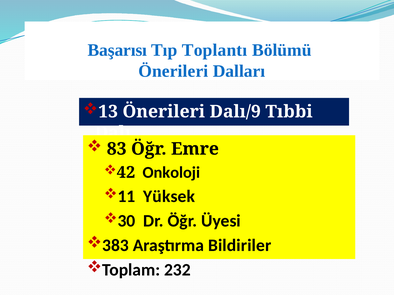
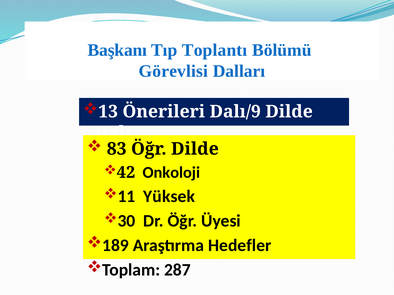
Başarısı: Başarısı -> Başkanı
Önerileri at (173, 71): Önerileri -> Görevlisi
Dalı/9 Tıbbi: Tıbbi -> Dilde
Öğr Emre: Emre -> Dilde
383: 383 -> 189
Bildiriler: Bildiriler -> Hedefler
232: 232 -> 287
